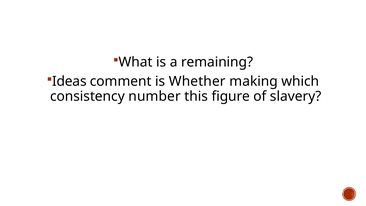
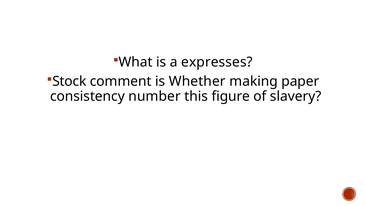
remaining: remaining -> expresses
Ideas: Ideas -> Stock
which: which -> paper
